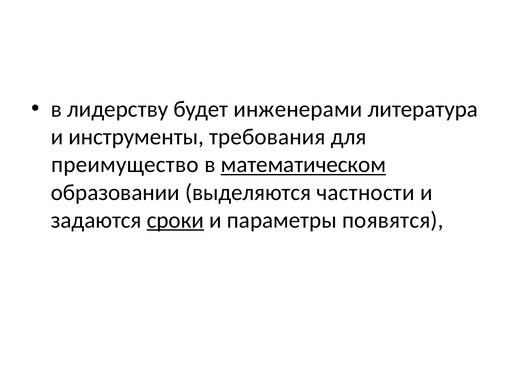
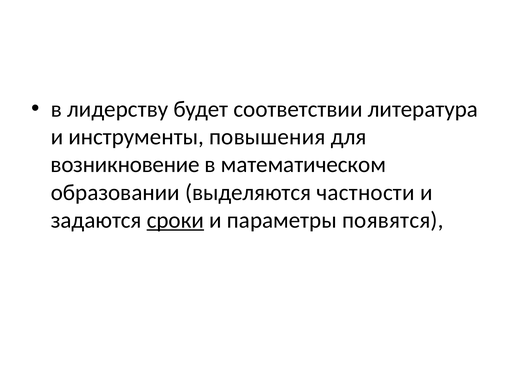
инженерами: инженерами -> соответствии
требования: требования -> повышения
преимущество: преимущество -> возникновение
математическом underline: present -> none
